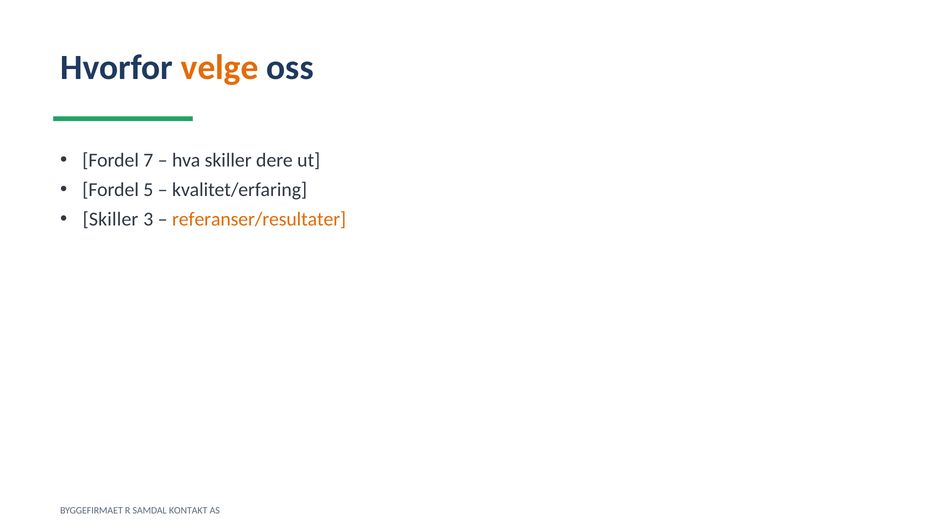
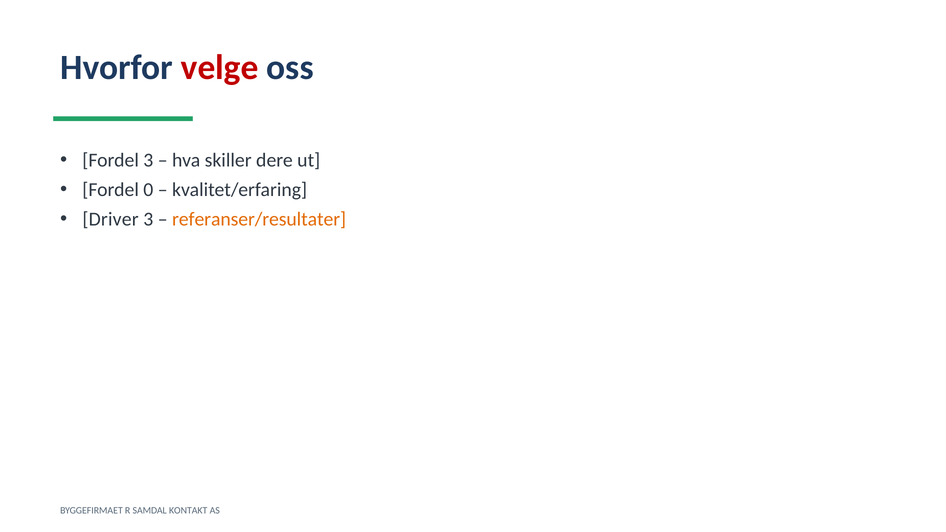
velge colour: orange -> red
Fordel 7: 7 -> 3
5: 5 -> 0
Skiller at (111, 219): Skiller -> Driver
